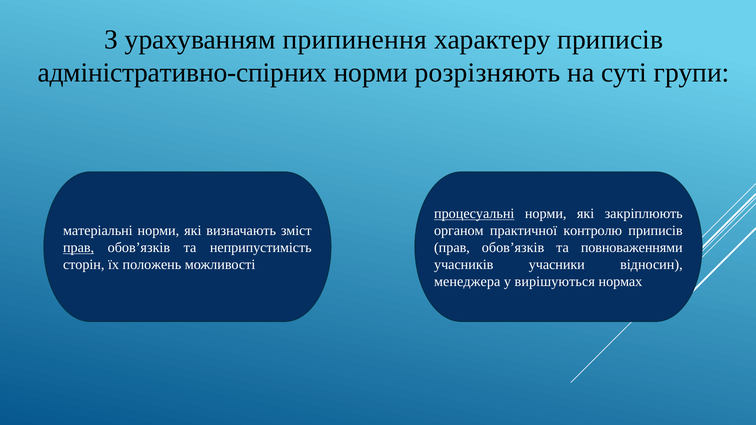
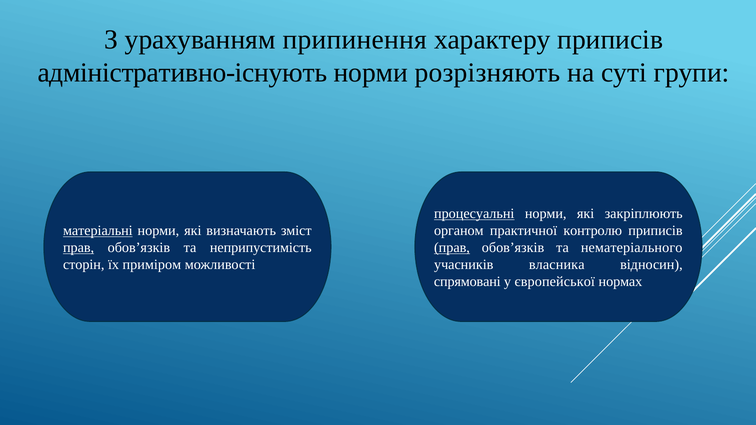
адміністративно-спірних: адміністративно-спірних -> адміністративно-існують
матеріальні underline: none -> present
прав at (452, 248) underline: none -> present
повноваженнями: повноваженнями -> нематеріального
положень: положень -> приміром
учасники: учасники -> власника
менеджера: менеджера -> спрямовані
вирішуються: вирішуються -> європейської
